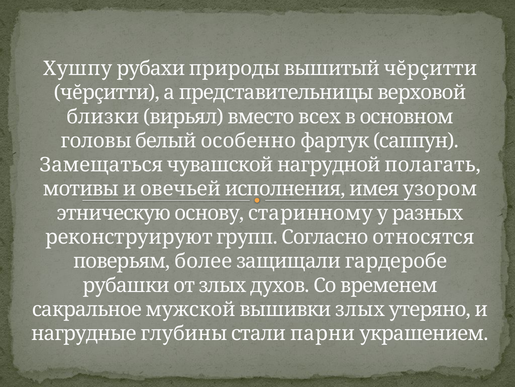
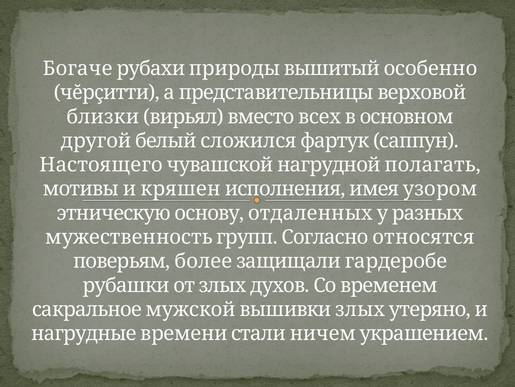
Хушпу: Хушпу -> Богаче
вышитый чĕрçитти: чĕрçитти -> особенно
головы: головы -> другой
особенно: особенно -> сложился
Замещаться: Замещаться -> Настоящего
овечьей: овечьей -> кряшен
старинному: старинному -> отдаленных
реконструируют: реконструируют -> мужественность
глубины: глубины -> времени
парни: парни -> ничем
